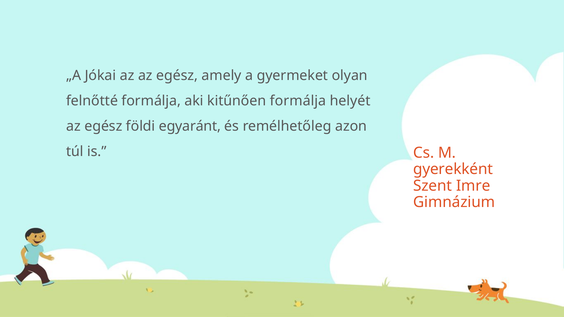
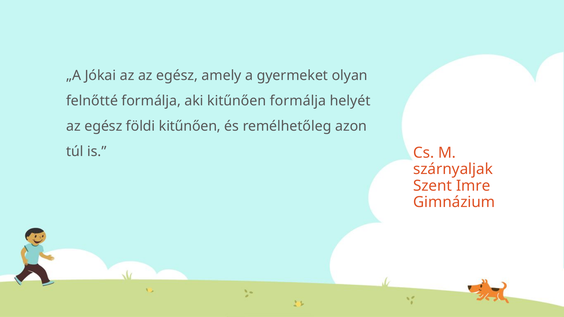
földi egyaránt: egyaránt -> kitűnően
gyerekként: gyerekként -> szárnyaljak
